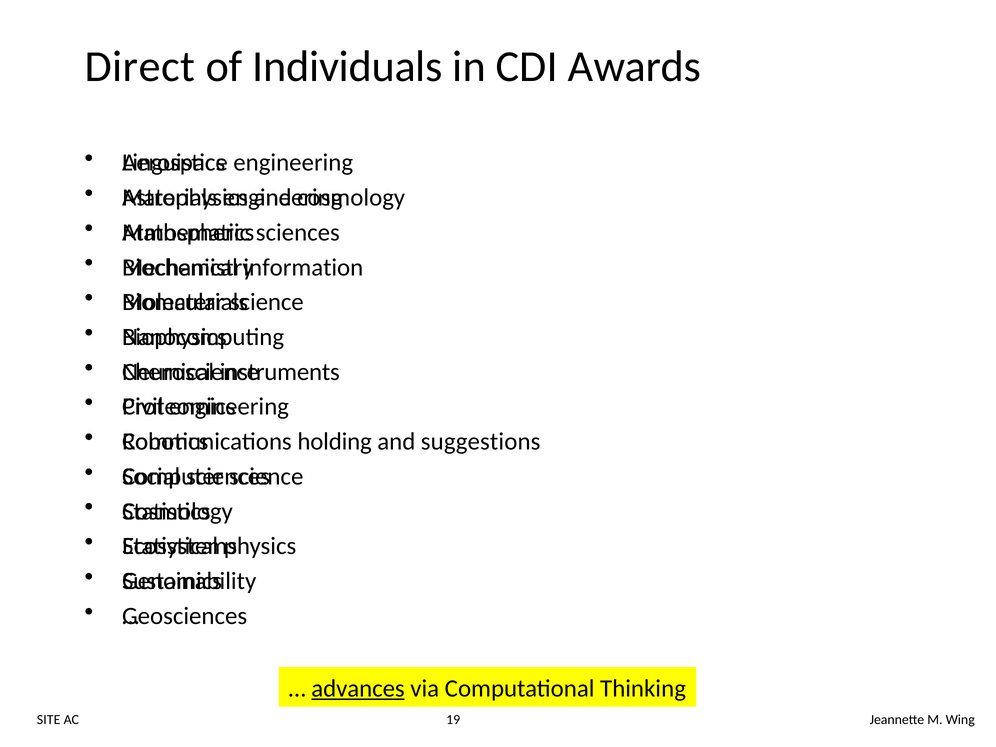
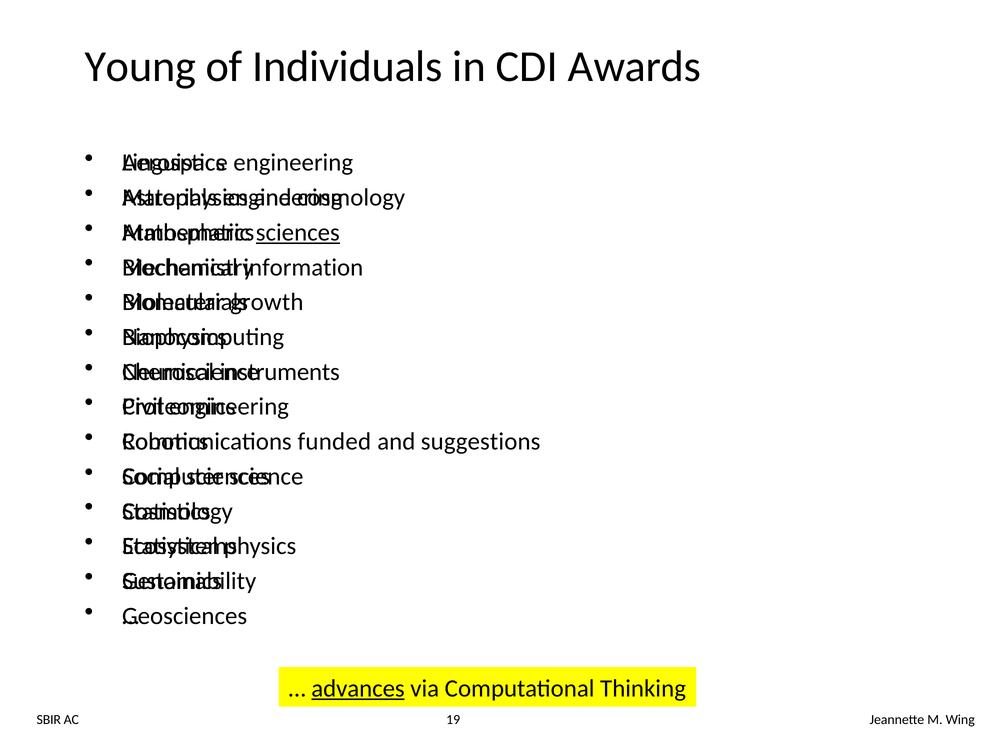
Direct: Direct -> Young
sciences at (298, 232) underline: none -> present
science at (267, 302): science -> growth
holding: holding -> funded
SITE: SITE -> SBIR
